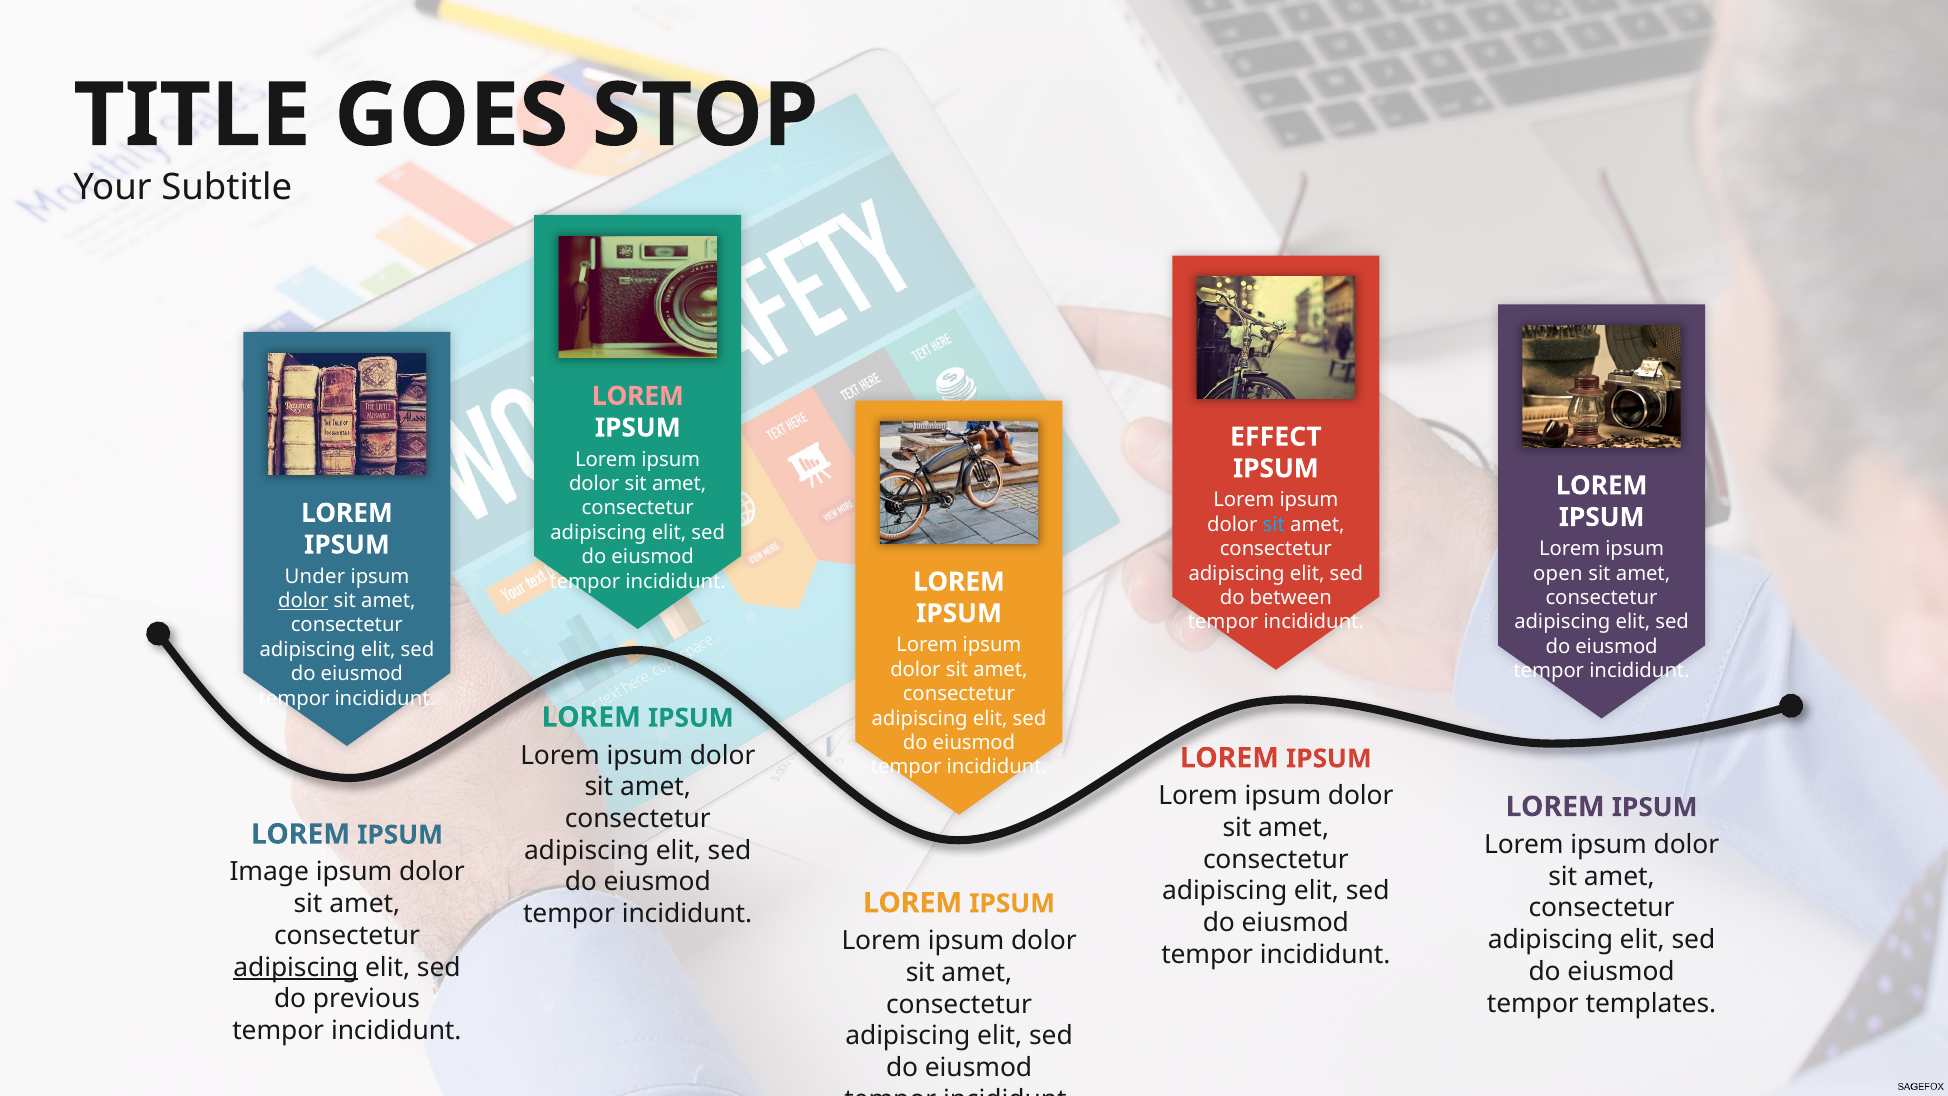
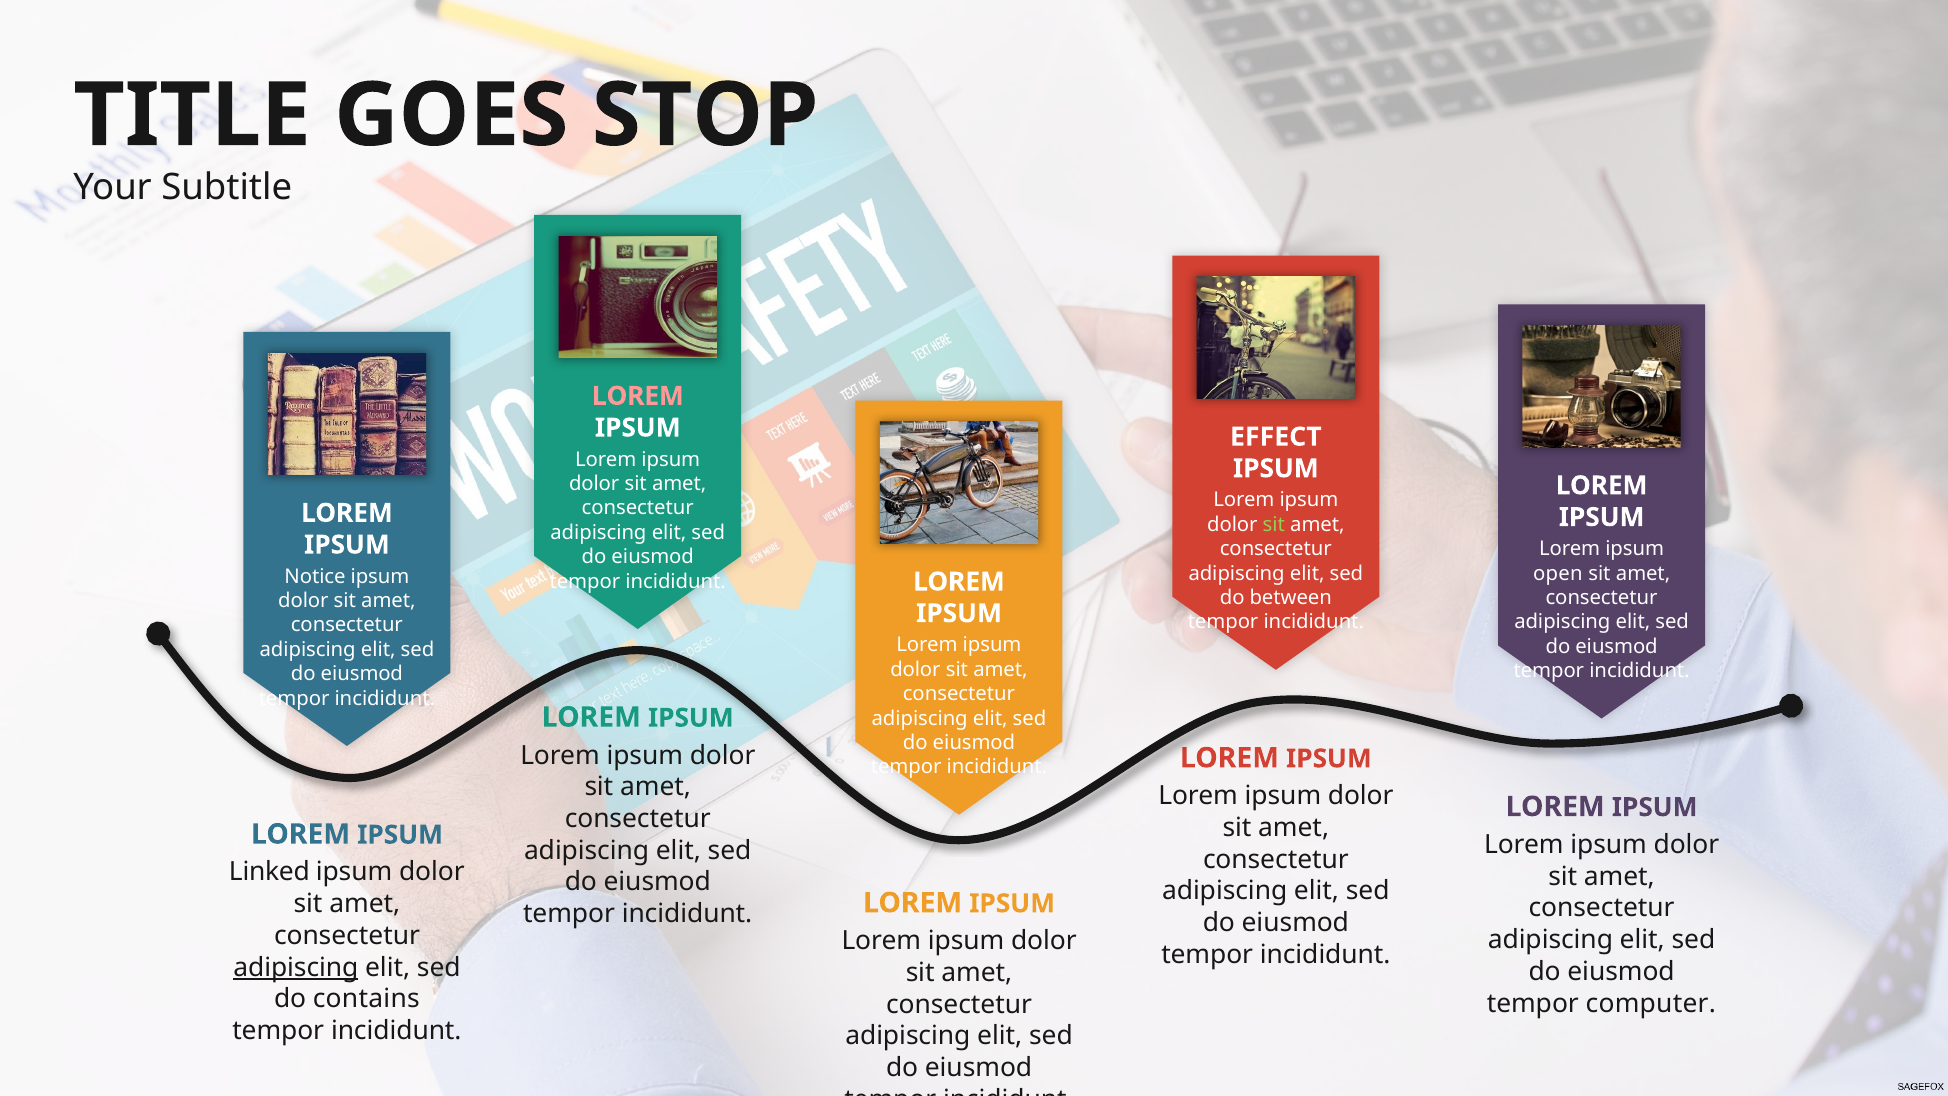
sit at (1274, 525) colour: light blue -> light green
Under: Under -> Notice
dolor at (303, 601) underline: present -> none
Image: Image -> Linked
previous: previous -> contains
templates: templates -> computer
